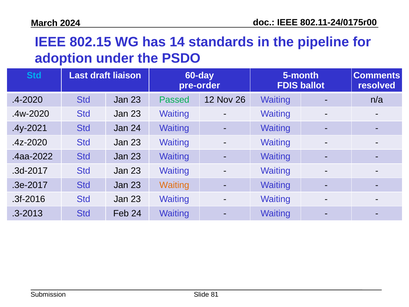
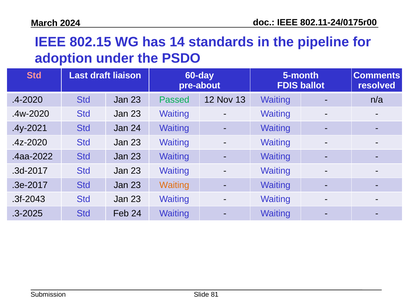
Std at (34, 75) colour: light blue -> pink
pre-order: pre-order -> pre-about
26: 26 -> 13
.3f-2016: .3f-2016 -> .3f-2043
.3-2013: .3-2013 -> .3-2025
